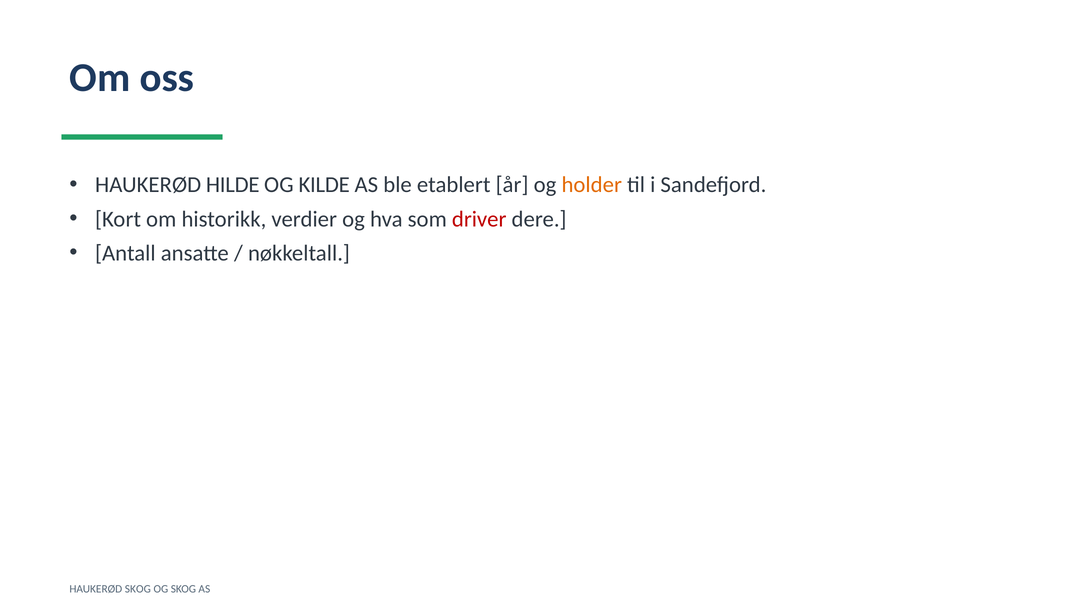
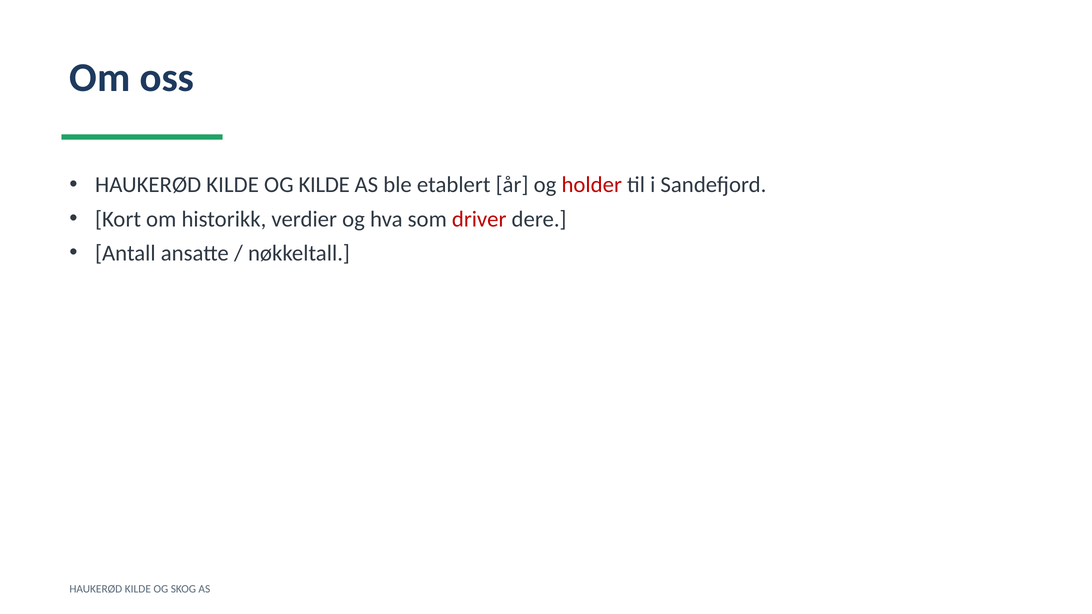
HILDE at (233, 185): HILDE -> KILDE
holder colour: orange -> red
SKOG at (138, 589): SKOG -> KILDE
